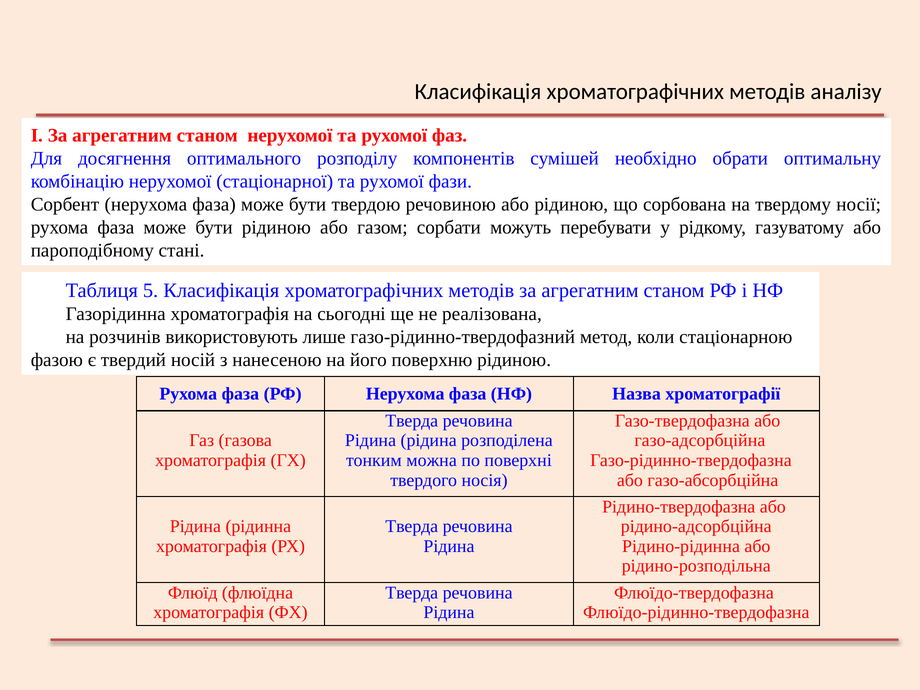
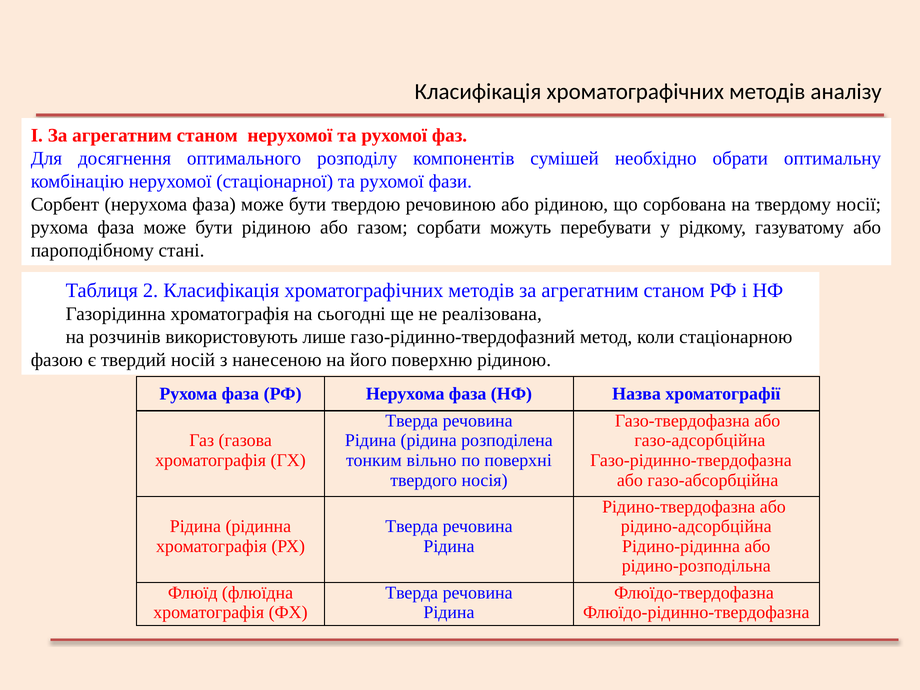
5: 5 -> 2
можна: можна -> вільно
